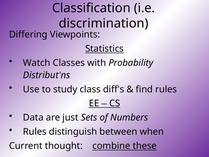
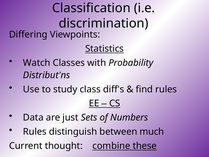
when: when -> much
